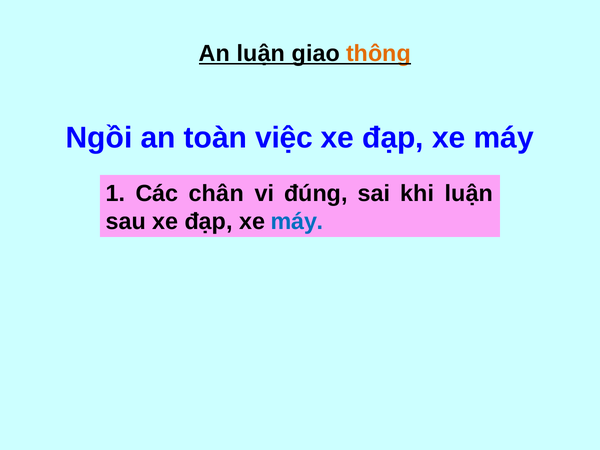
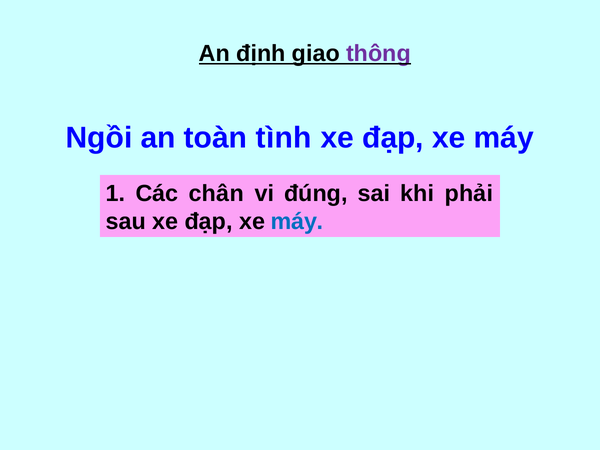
An luận: luận -> định
thông colour: orange -> purple
việc: việc -> tình
khi luận: luận -> phải
